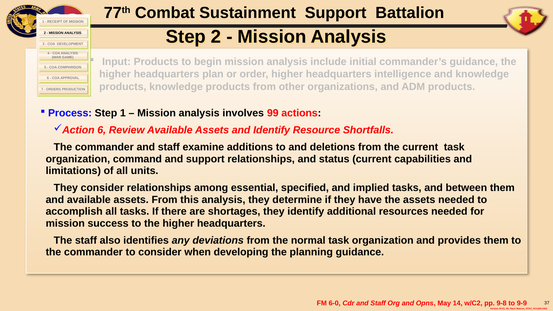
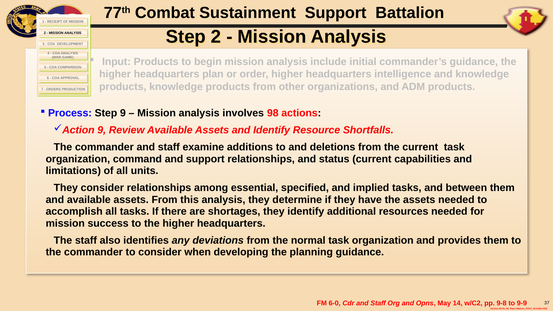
Step 1: 1 -> 9
99: 99 -> 98
6 at (102, 130): 6 -> 9
